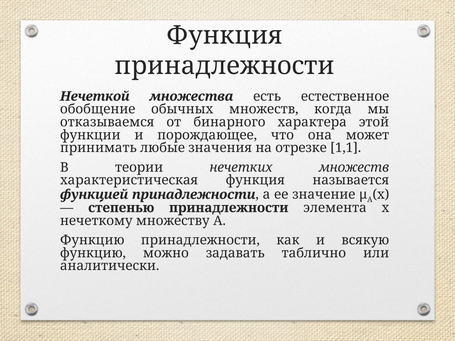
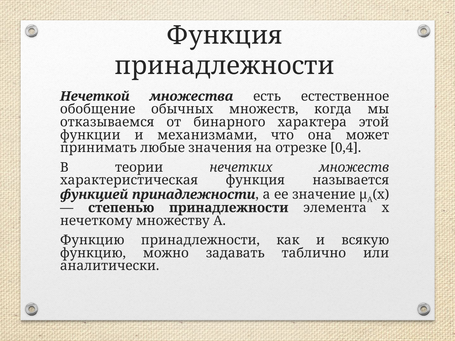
порождающее: порождающее -> механизмами
1,1: 1,1 -> 0,4
